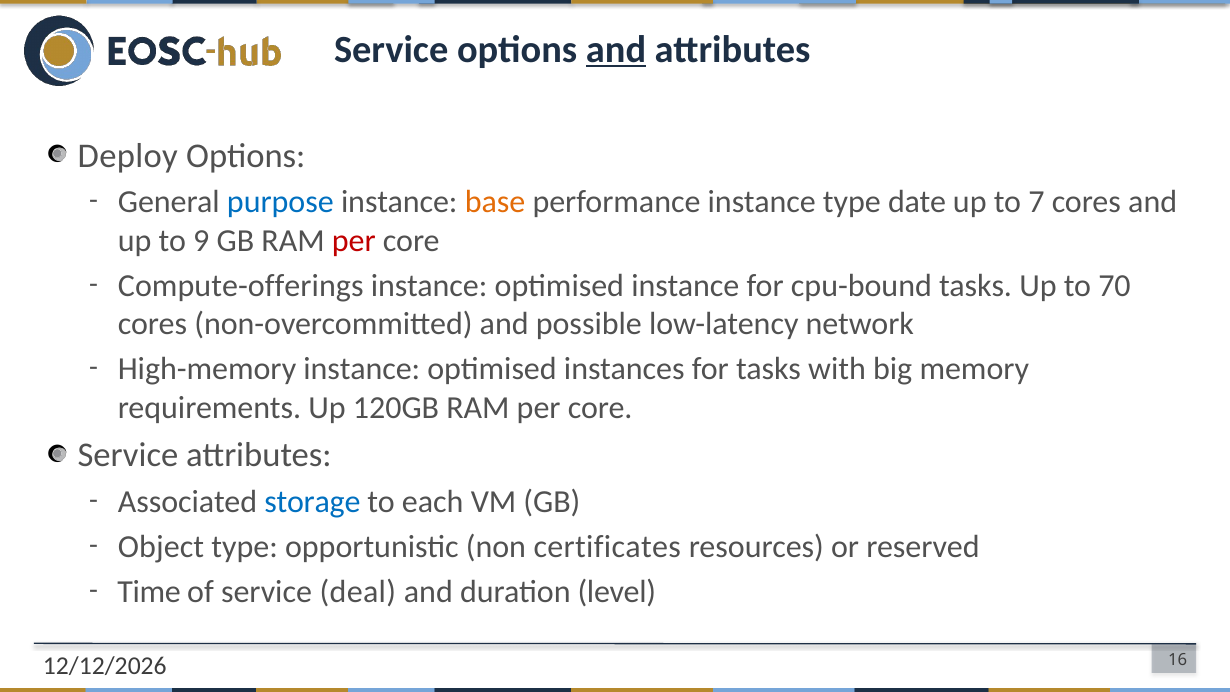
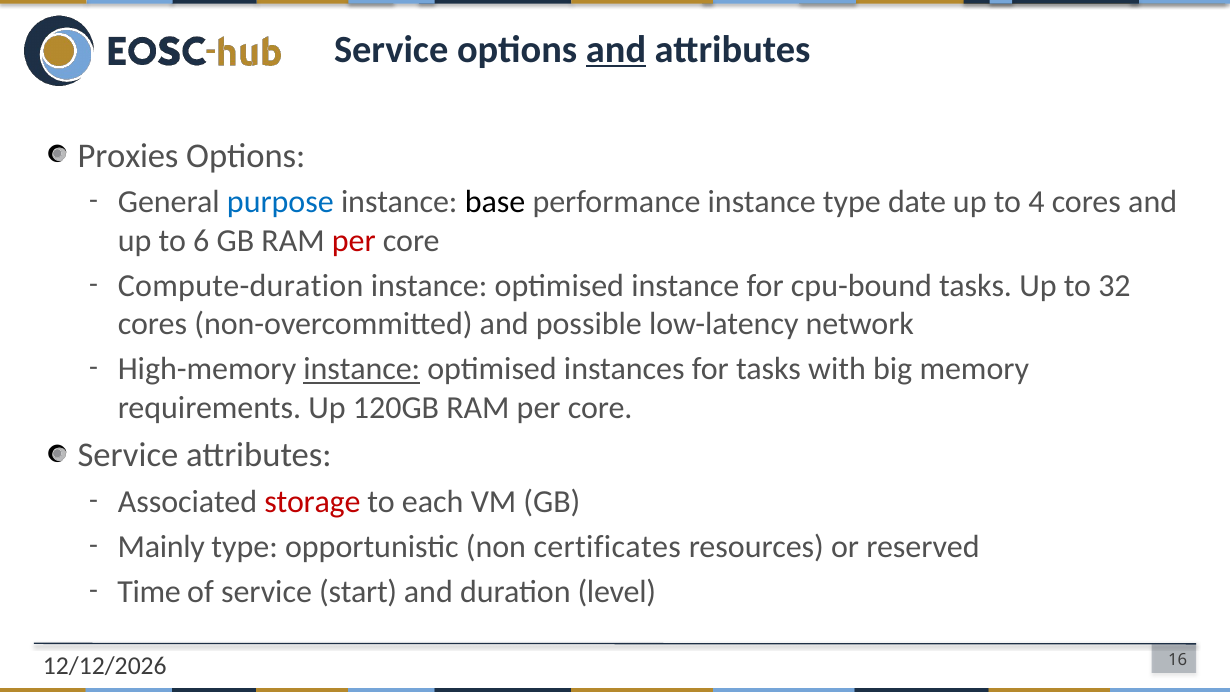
Deploy: Deploy -> Proxies
base colour: orange -> black
7: 7 -> 4
9: 9 -> 6
Compute-offerings: Compute-offerings -> Compute-duration
70: 70 -> 32
instance at (362, 369) underline: none -> present
storage colour: blue -> red
Object: Object -> Mainly
deal: deal -> start
